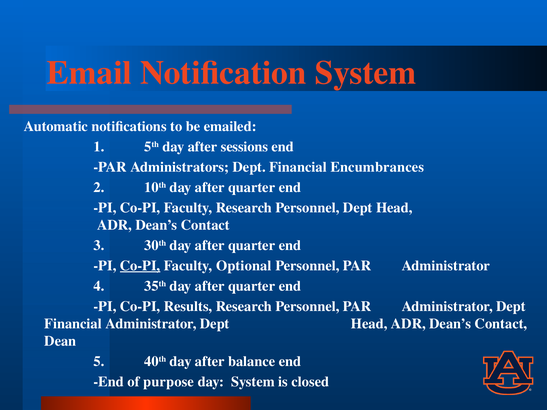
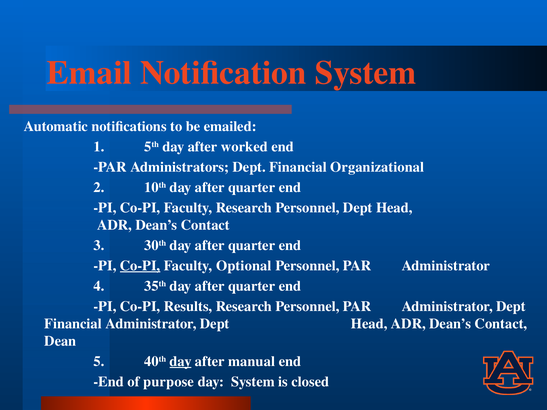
sessions: sessions -> worked
Encumbrances: Encumbrances -> Organizational
day at (181, 361) underline: none -> present
balance: balance -> manual
